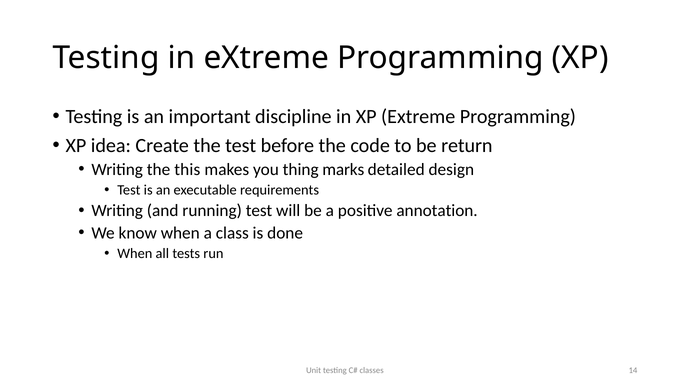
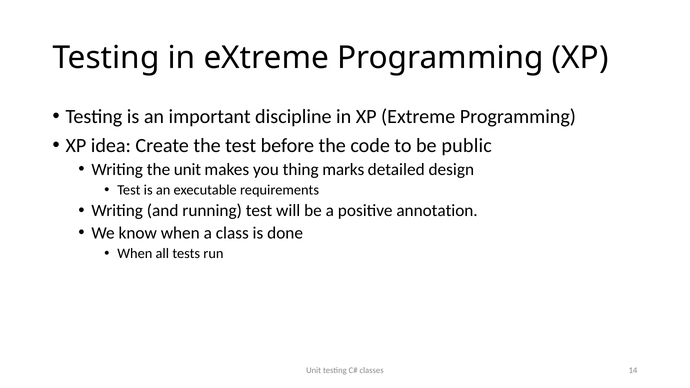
return: return -> public
the this: this -> unit
